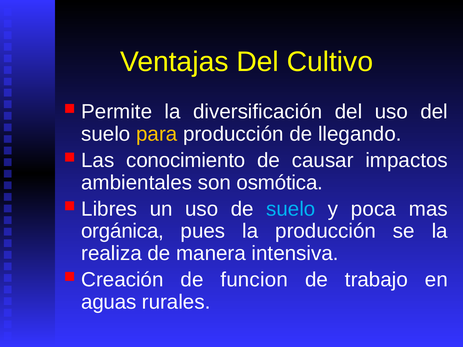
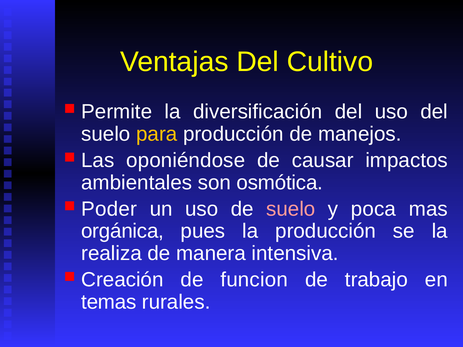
llegando: llegando -> manejos
conocimiento: conocimiento -> oponiéndose
Libres: Libres -> Poder
suelo at (291, 209) colour: light blue -> pink
aguas: aguas -> temas
